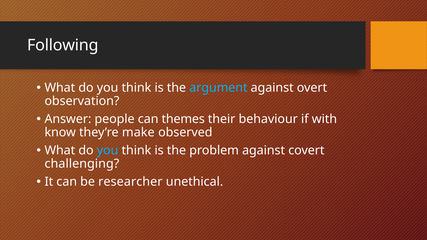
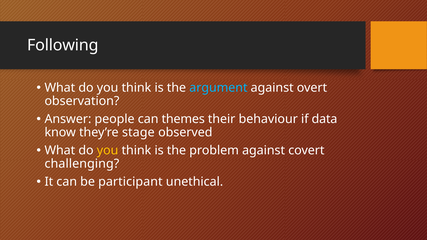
with: with -> data
make: make -> stage
you at (108, 151) colour: light blue -> yellow
researcher: researcher -> participant
